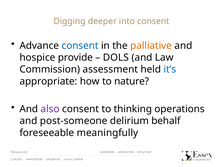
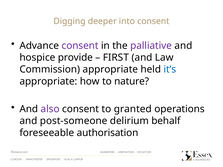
consent at (80, 46) colour: blue -> purple
palliative colour: orange -> purple
DOLS: DOLS -> FIRST
Commission assessment: assessment -> appropriate
thinking: thinking -> granted
meaningfully: meaningfully -> authorisation
